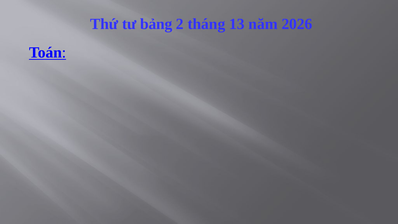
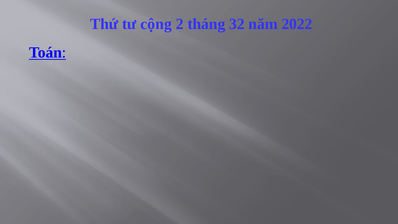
bảng: bảng -> cộng
13: 13 -> 32
2026: 2026 -> 2022
